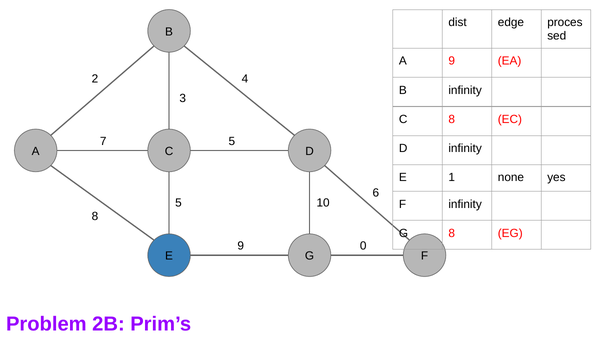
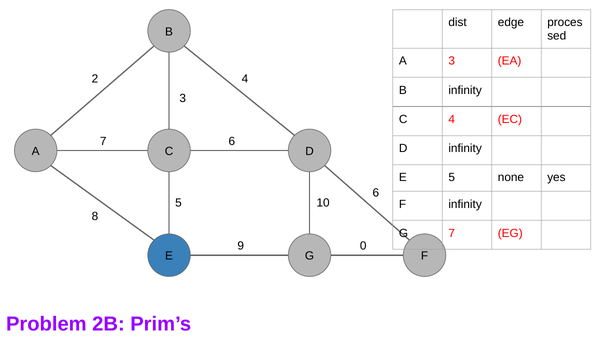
A 9: 9 -> 3
C 8: 8 -> 4
7 5: 5 -> 6
1 at (452, 177): 1 -> 5
G 8: 8 -> 7
